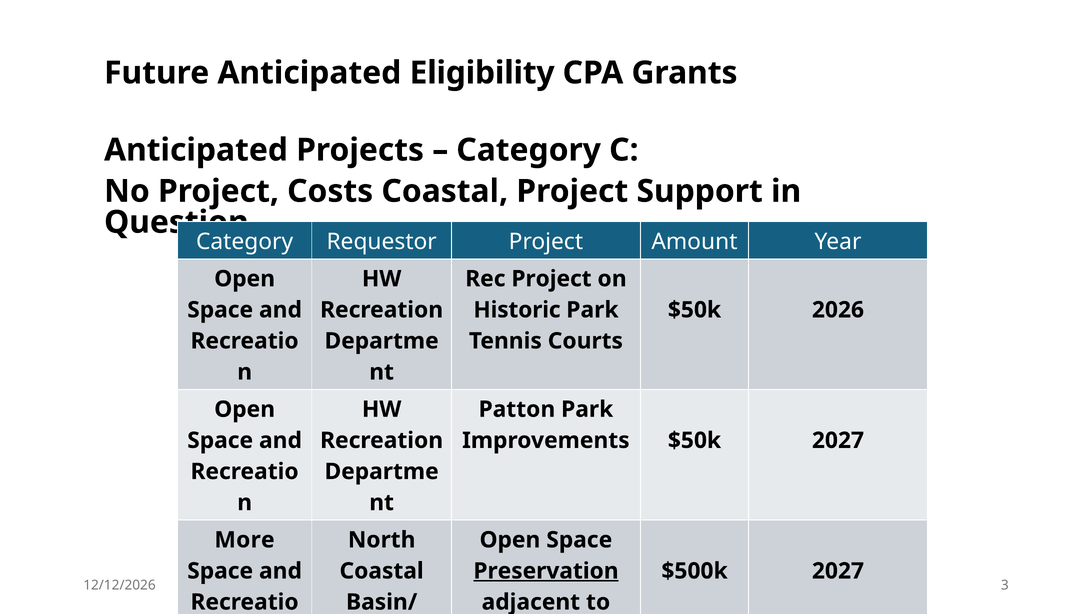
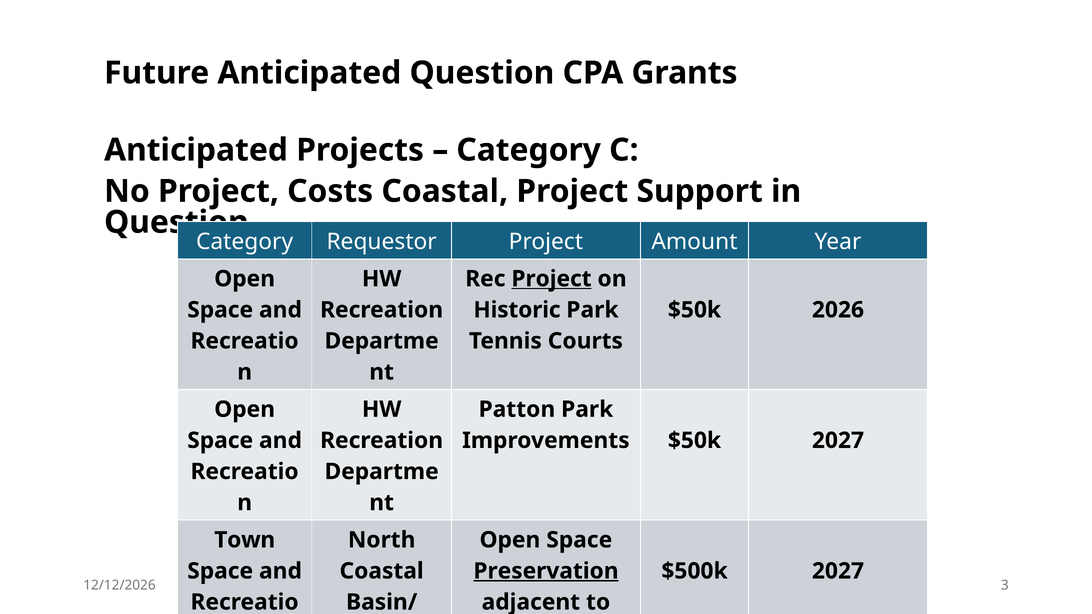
Anticipated Eligibility: Eligibility -> Question
Project at (551, 279) underline: none -> present
More: More -> Town
